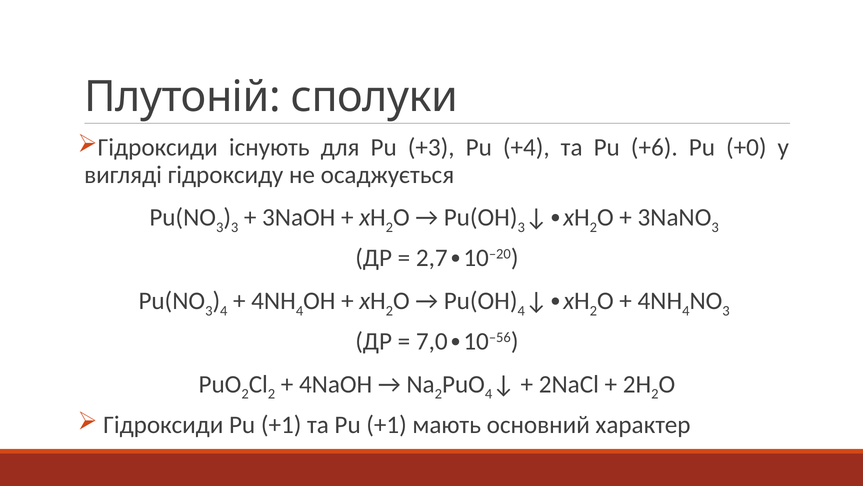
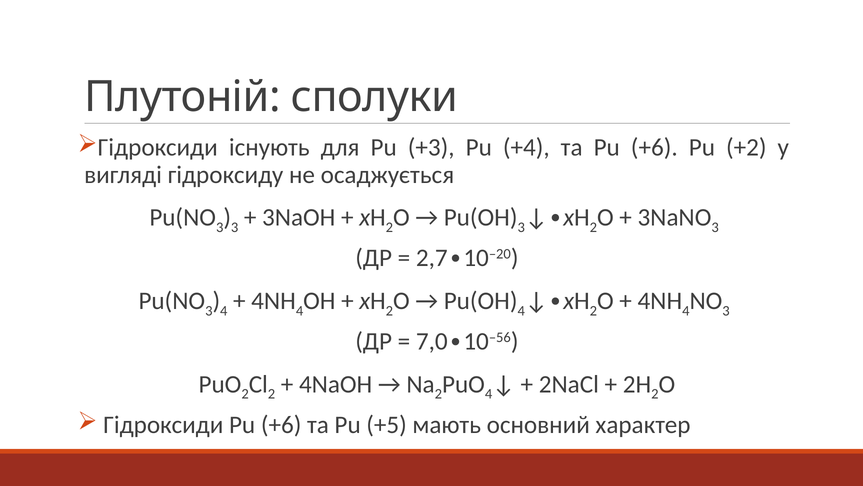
+0: +0 -> +2
Гідроксиди Pu +1: +1 -> +6
та Pu +1: +1 -> +5
